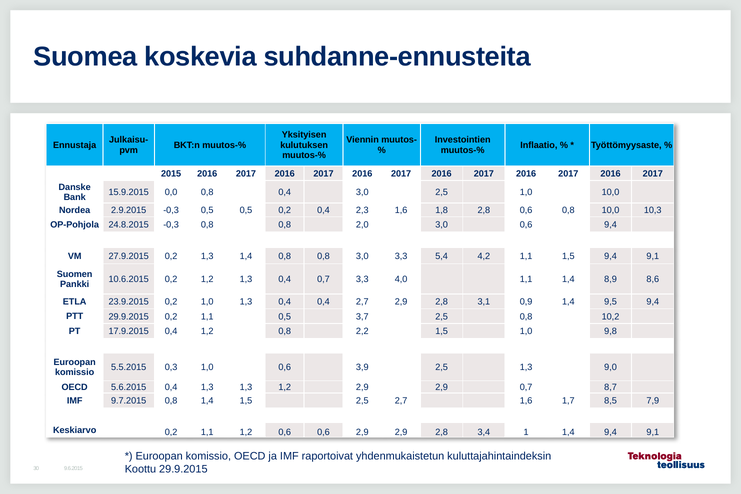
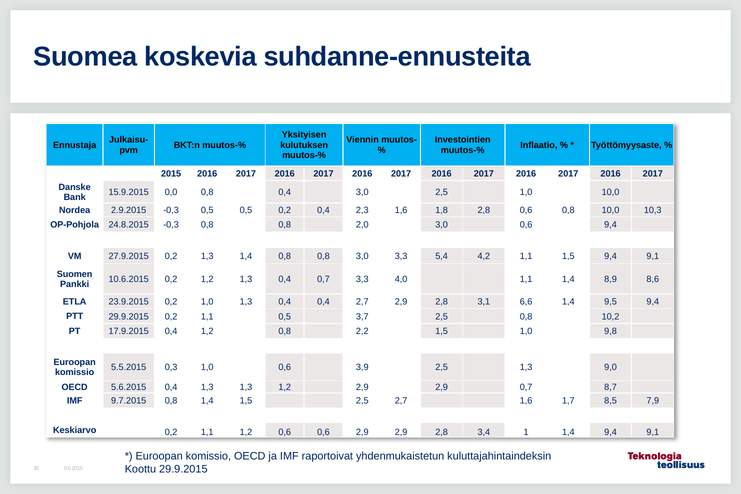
0,9: 0,9 -> 6,6
